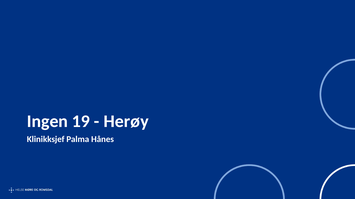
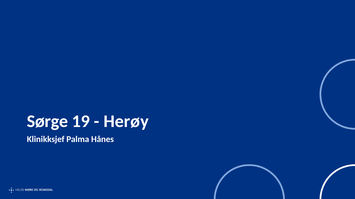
Ingen: Ingen -> Sørge
